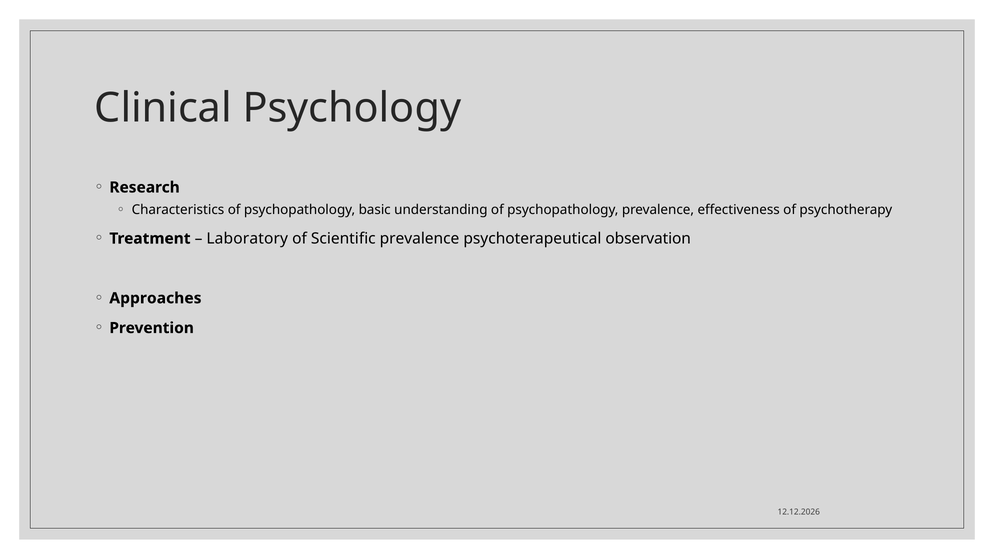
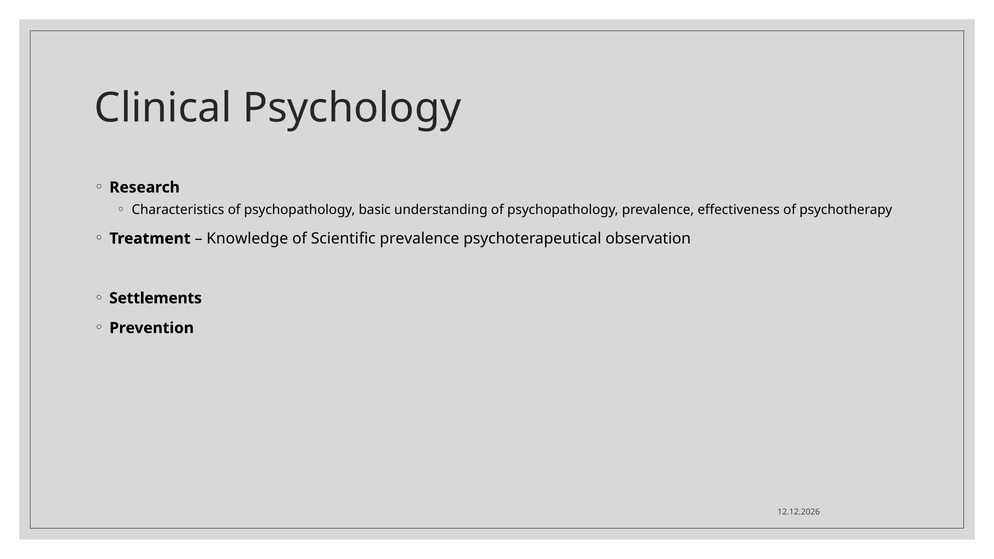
Laboratory: Laboratory -> Knowledge
Approaches: Approaches -> Settlements
